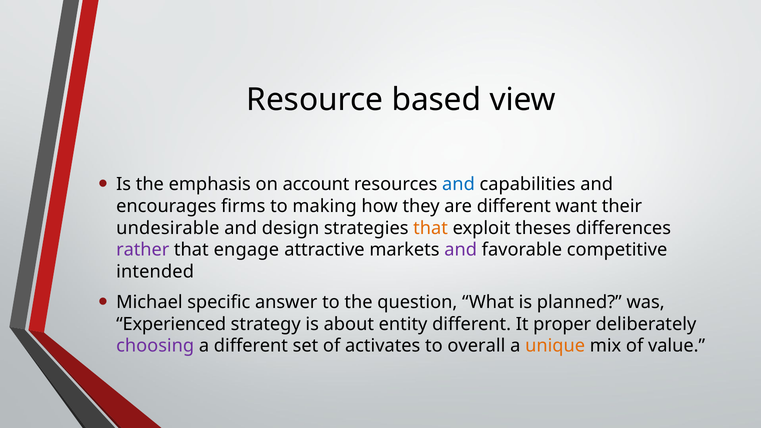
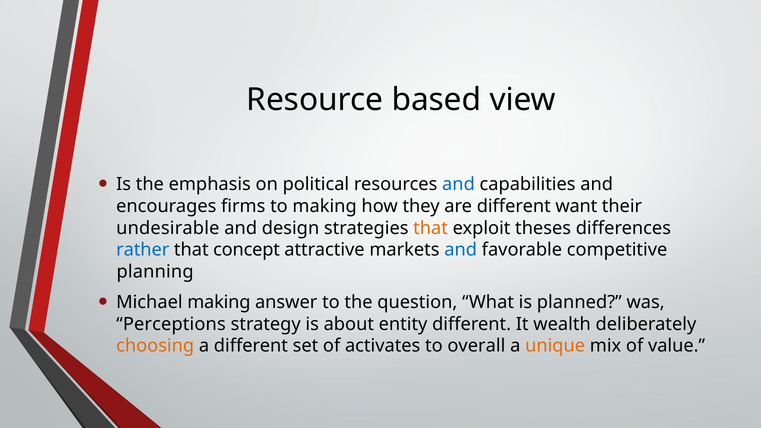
account: account -> political
rather colour: purple -> blue
engage: engage -> concept
and at (461, 250) colour: purple -> blue
intended: intended -> planning
Michael specific: specific -> making
Experienced: Experienced -> Perceptions
proper: proper -> wealth
choosing colour: purple -> orange
